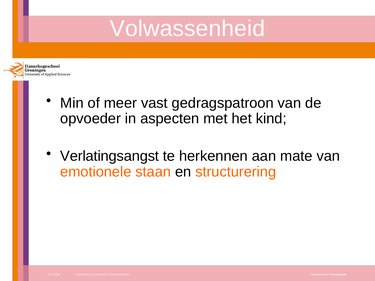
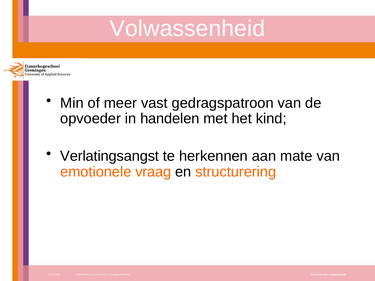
aspecten: aspecten -> handelen
staan: staan -> vraag
